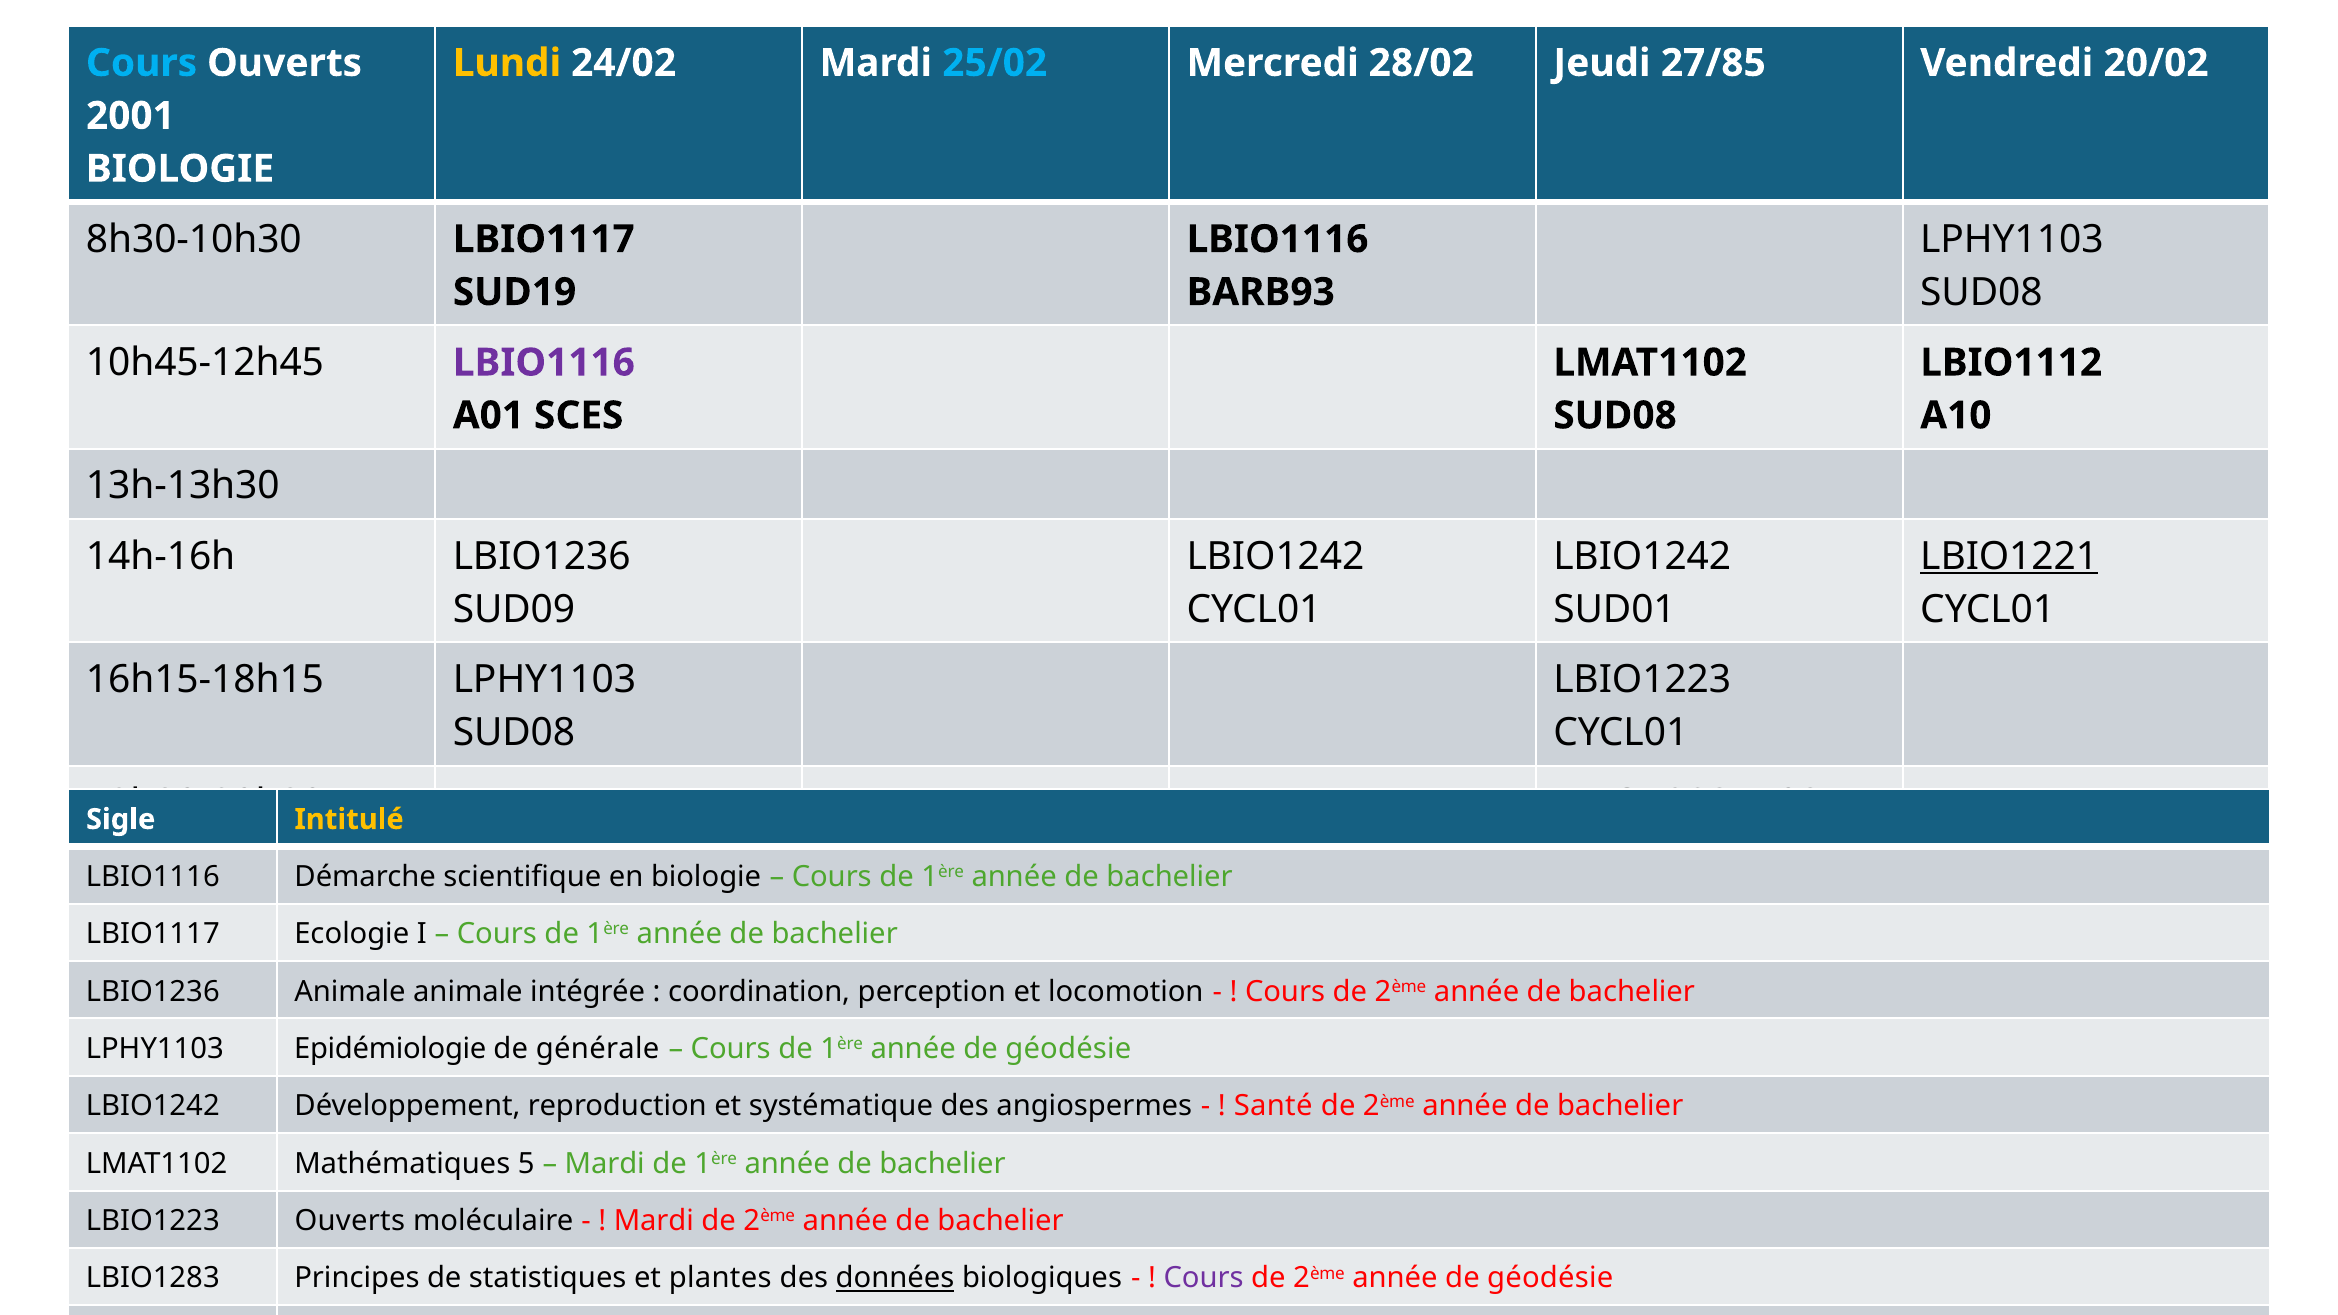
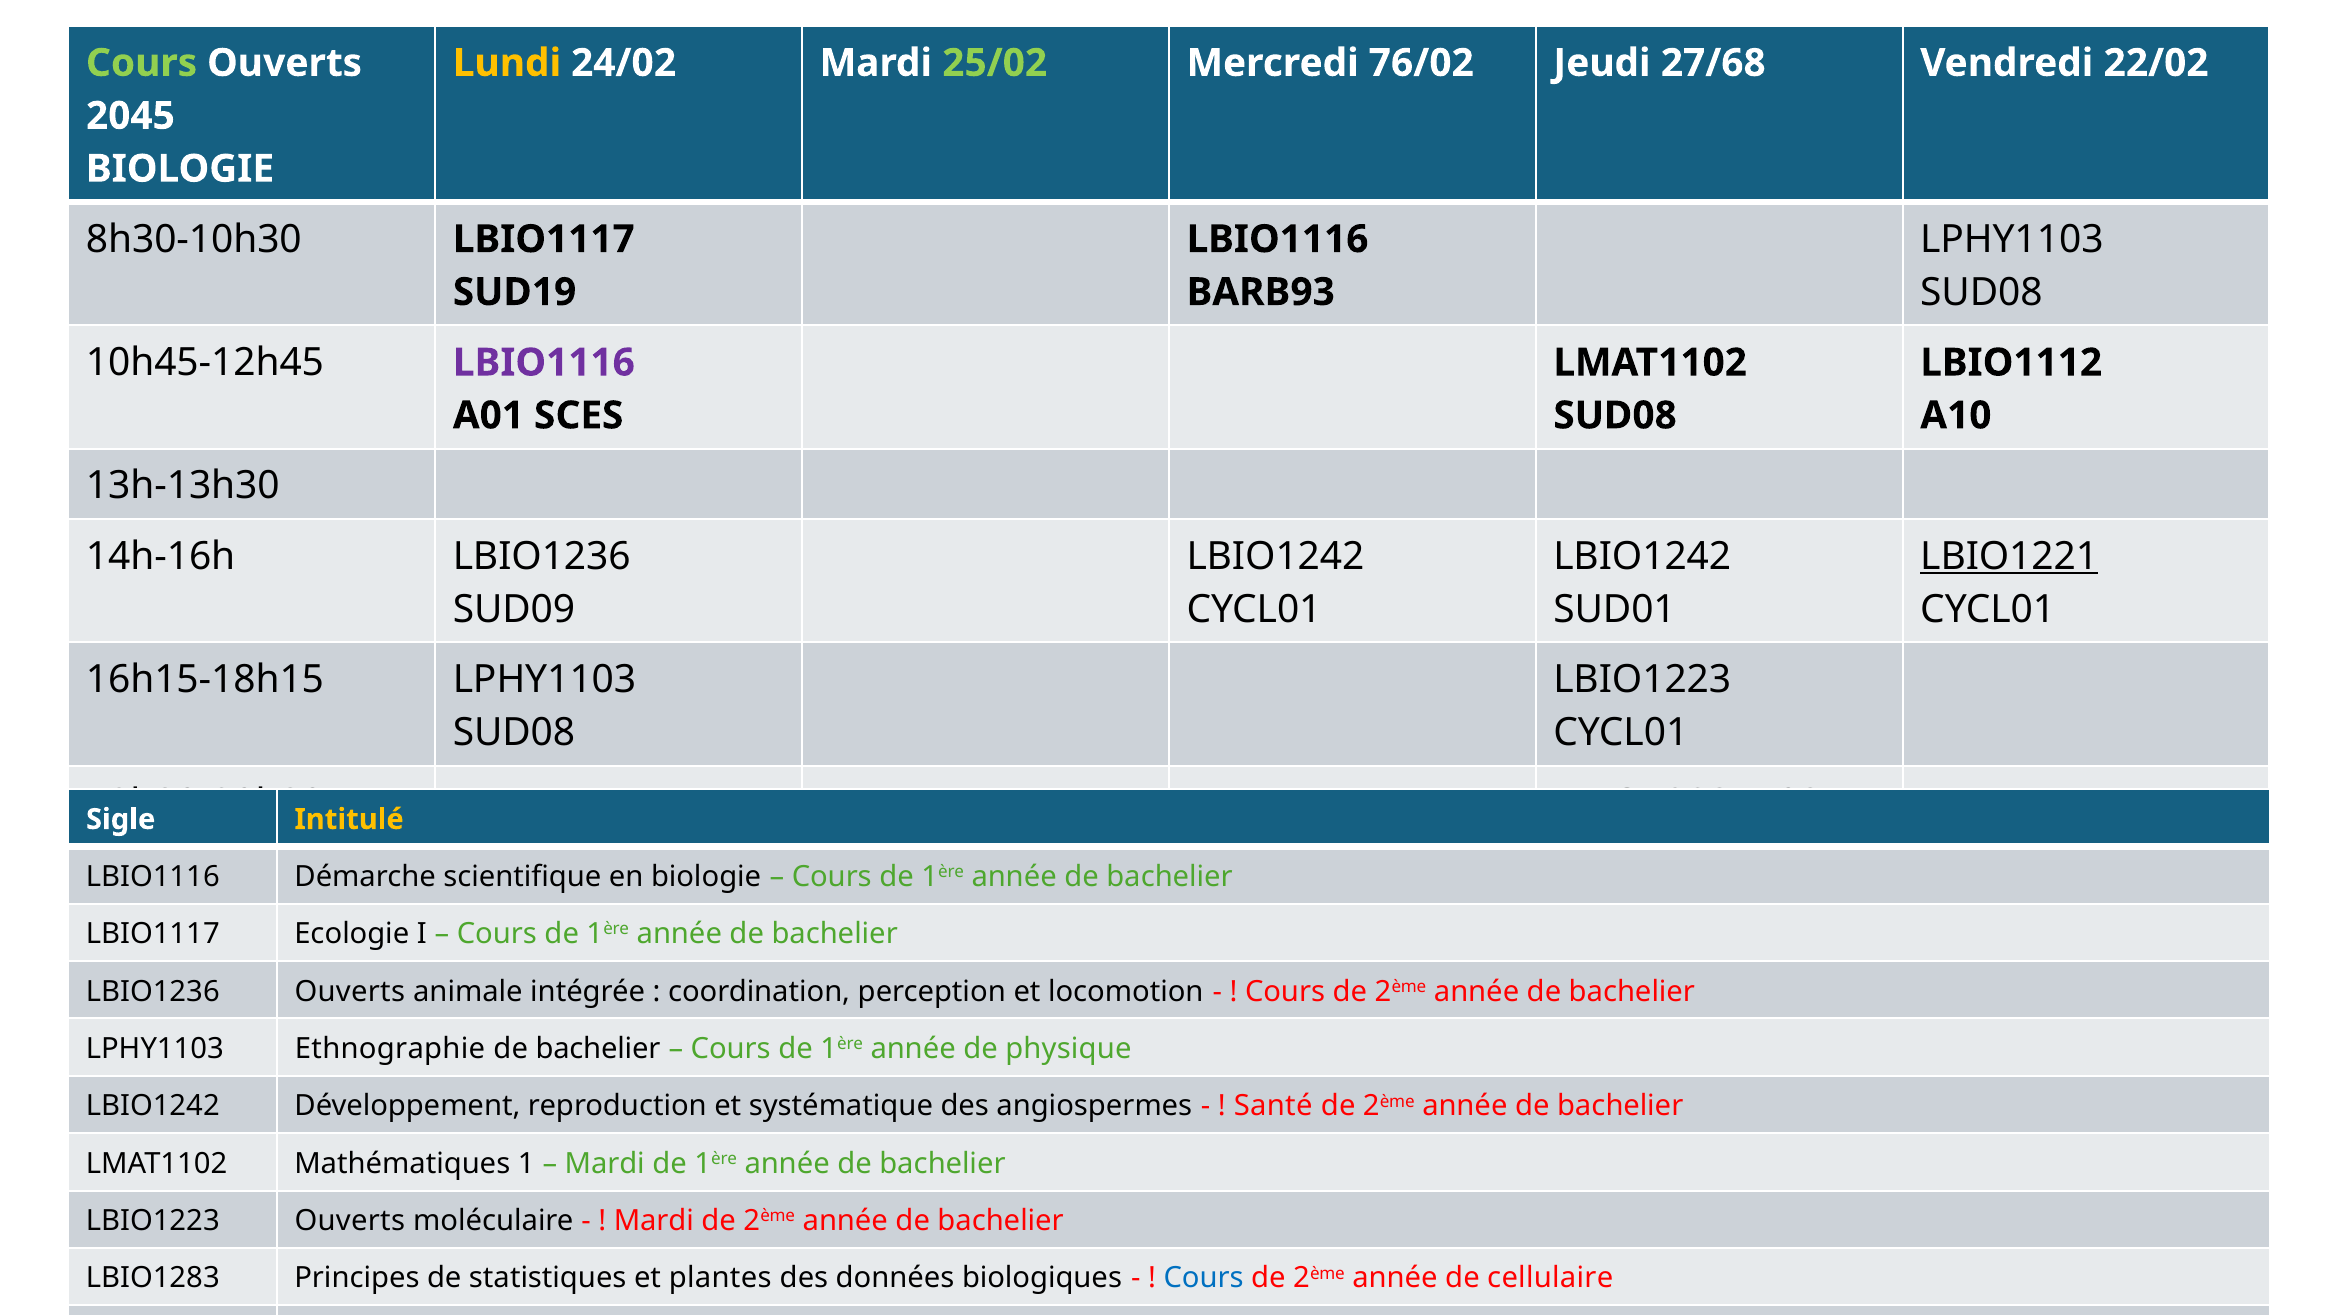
Cours at (142, 63) colour: light blue -> light green
25/02 colour: light blue -> light green
28/02: 28/02 -> 76/02
27/85: 27/85 -> 27/68
20/02: 20/02 -> 22/02
2001: 2001 -> 2045
LBIO1236 Animale: Animale -> Ouverts
Epidémiologie: Epidémiologie -> Ethnographie
générale at (598, 1049): générale -> bachelier
1ère année de géodésie: géodésie -> physique
5: 5 -> 1
données underline: present -> none
Cours at (1204, 1278) colour: purple -> blue
2ème année de géodésie: géodésie -> cellulaire
